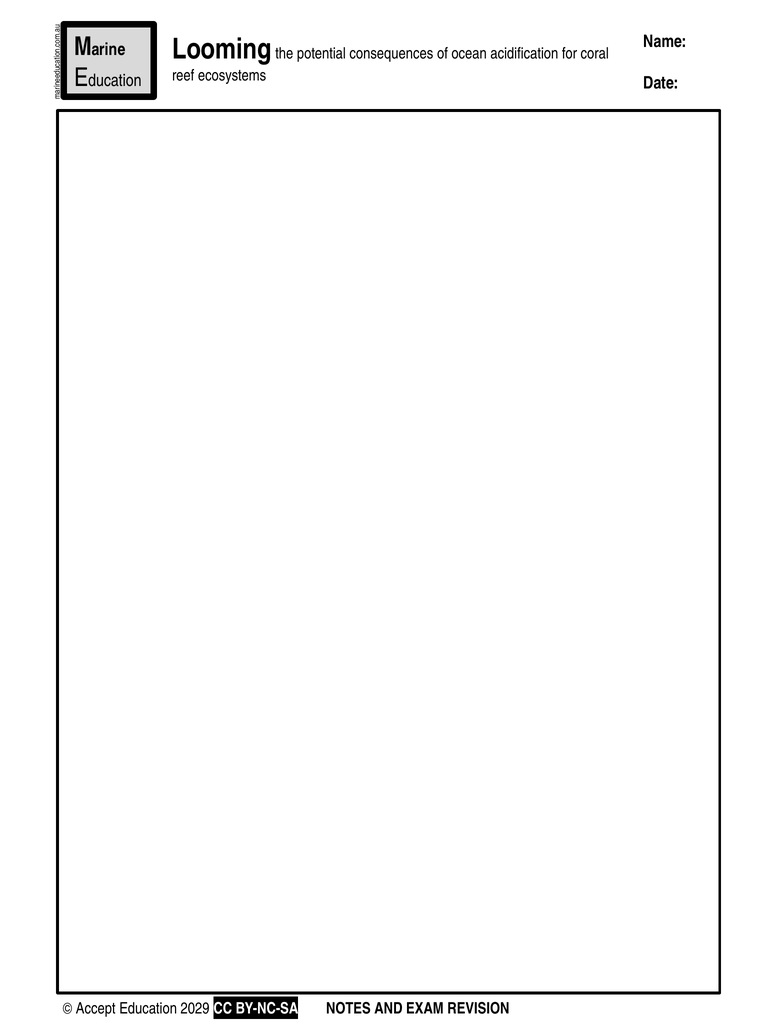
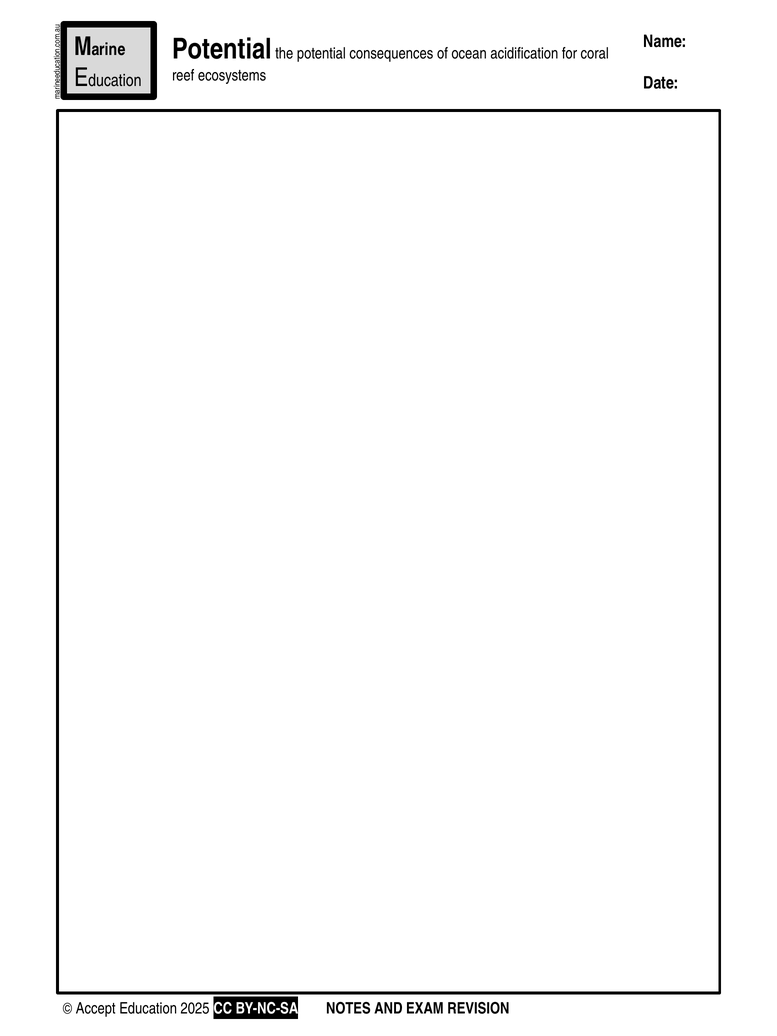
Looming at (222, 49): Looming -> Potential
2029: 2029 -> 2025
